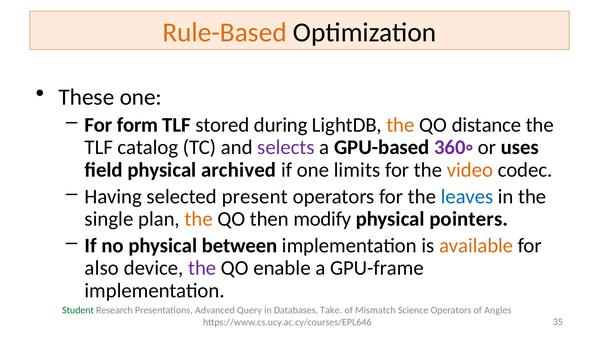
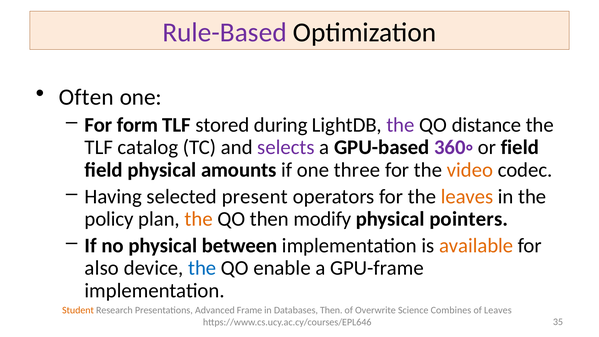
Rule-Based colour: orange -> purple
These: These -> Often
the at (400, 125) colour: orange -> purple
or uses: uses -> field
archived: archived -> amounts
limits: limits -> three
leaves at (467, 196) colour: blue -> orange
single: single -> policy
the at (202, 268) colour: purple -> blue
Student colour: green -> orange
Query: Query -> Frame
Databases Take: Take -> Then
Mismatch: Mismatch -> Overwrite
Science Operators: Operators -> Combines
of Angles: Angles -> Leaves
